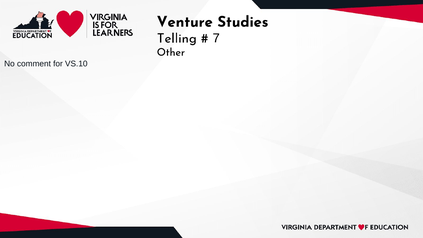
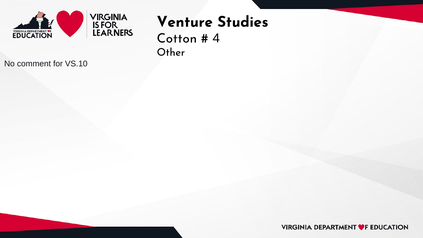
Telling: Telling -> Cotton
7: 7 -> 4
